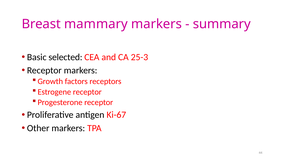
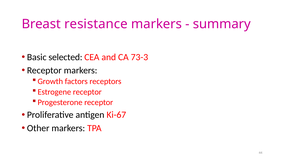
mammary: mammary -> resistance
25-3: 25-3 -> 73-3
